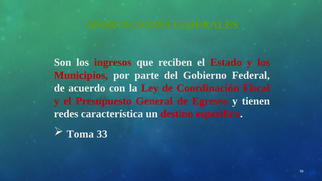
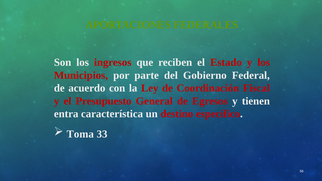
redes: redes -> entra
